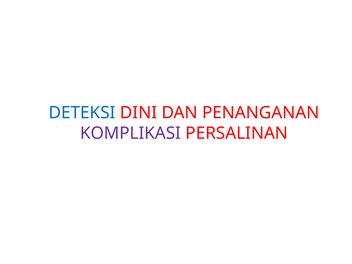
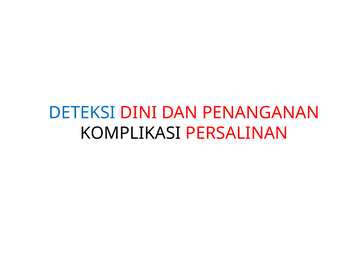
KOMPLIKASI colour: purple -> black
